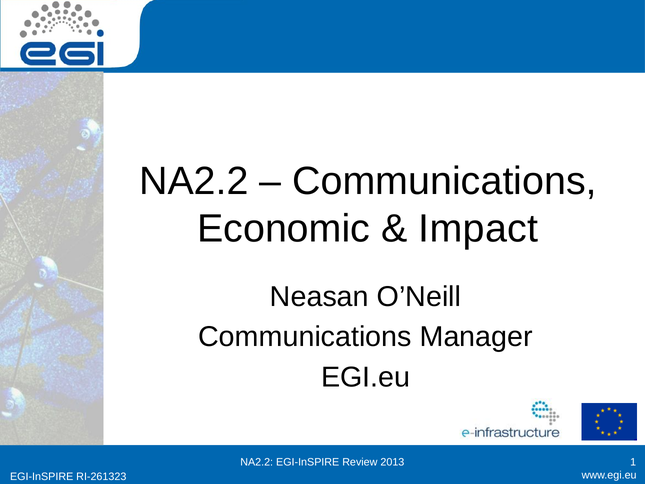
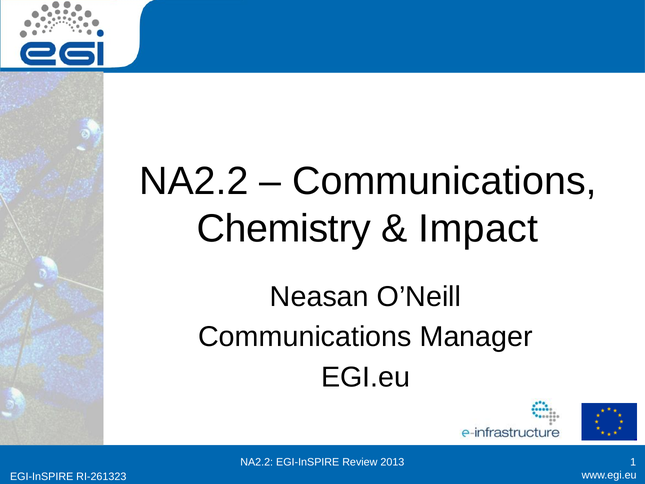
Economic: Economic -> Chemistry
